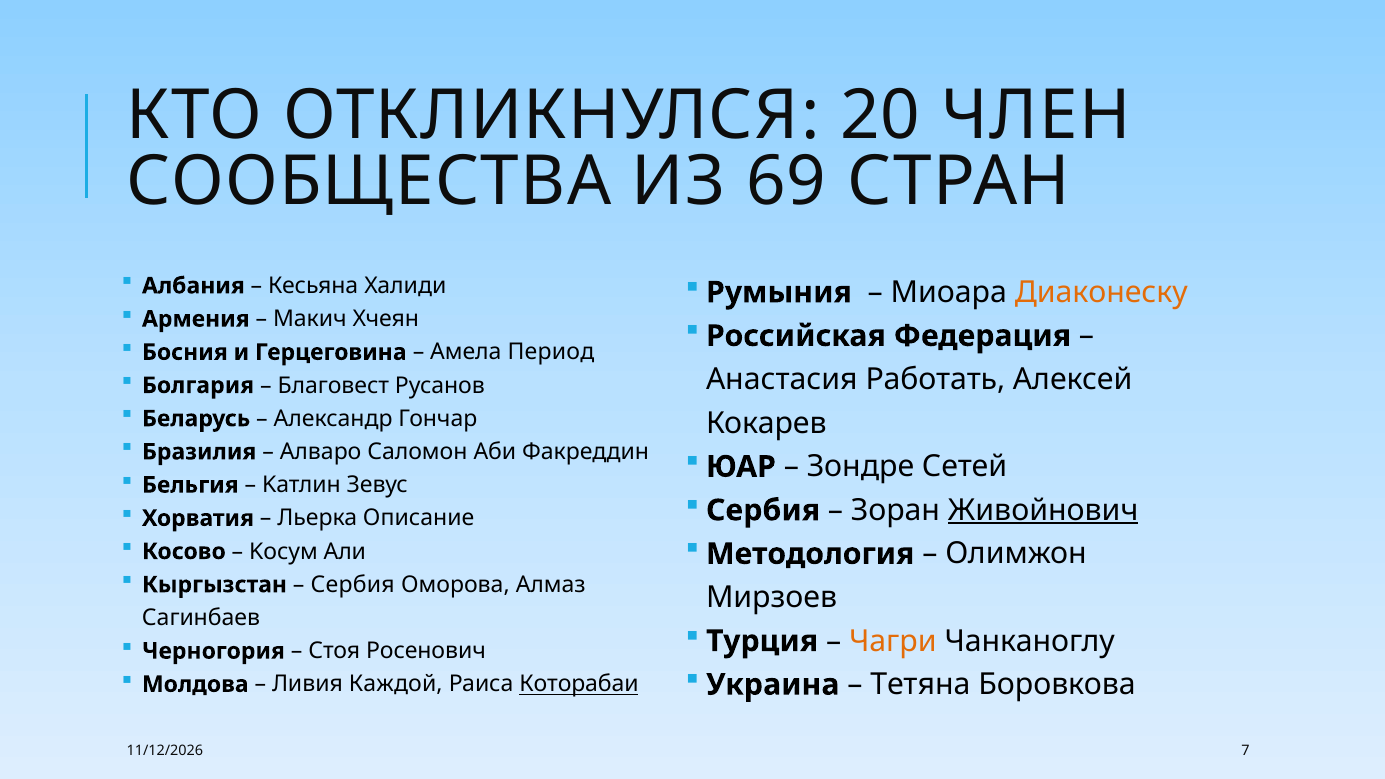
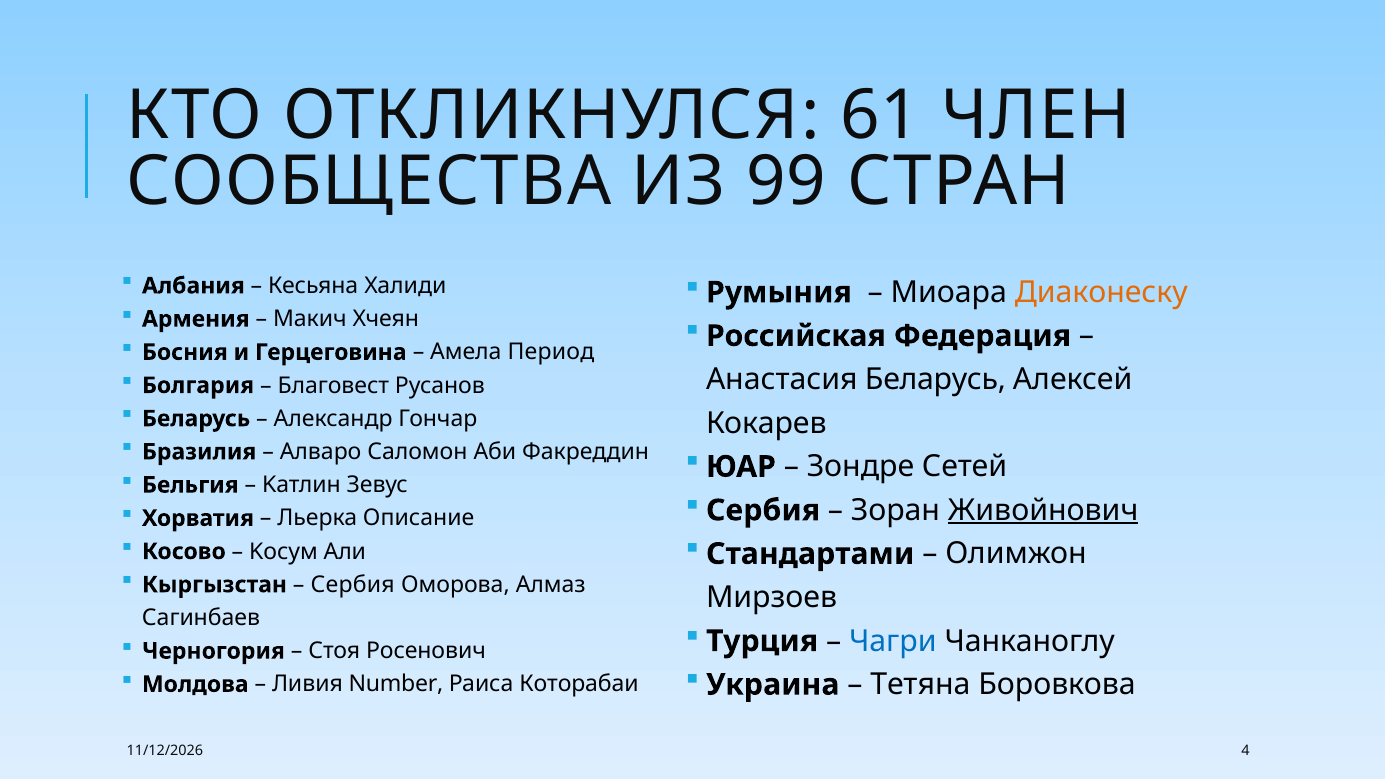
20: 20 -> 61
69: 69 -> 99
Aнастасия Работать: Работать -> Беларусь
Методология: Методология -> Стандартами
Чагри colour: orange -> blue
Каждой: Каждой -> Number
Которабаи underline: present -> none
7: 7 -> 4
